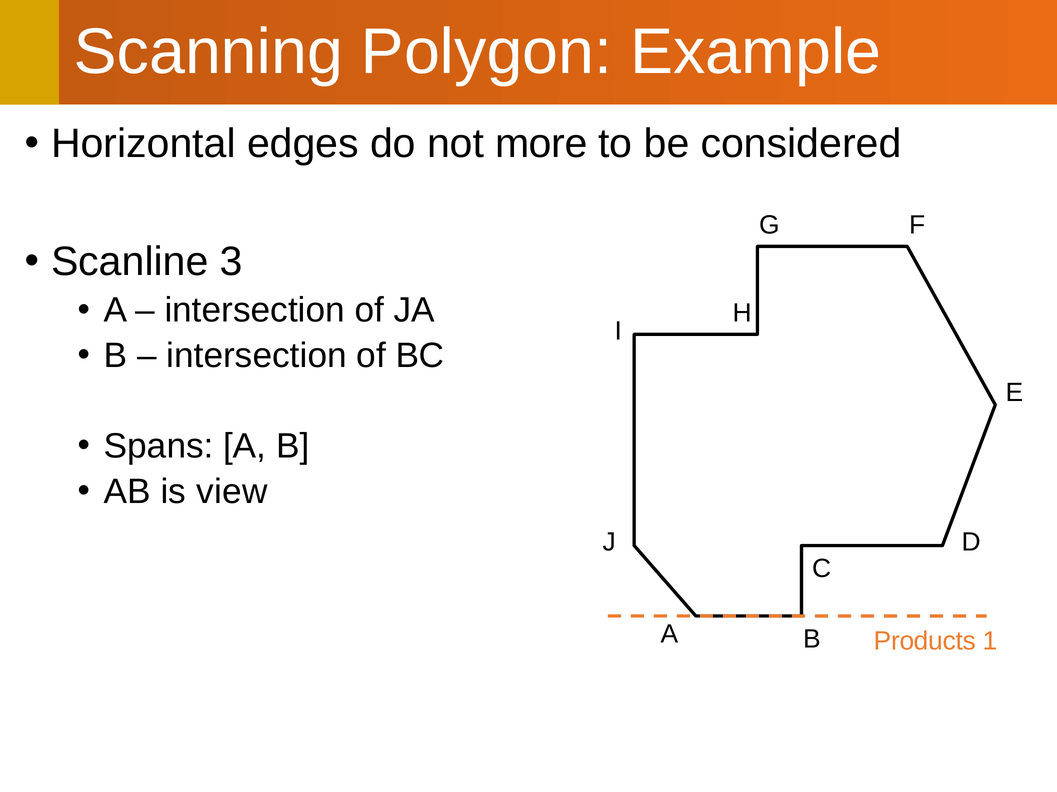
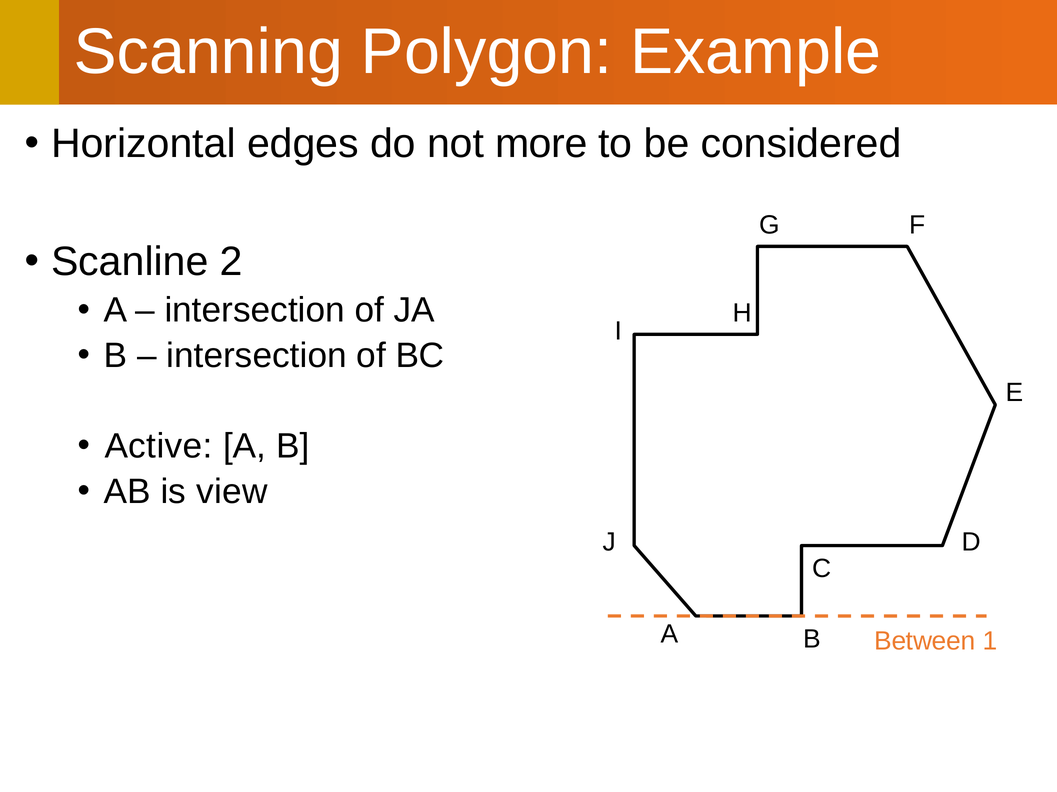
3: 3 -> 2
Spans: Spans -> Active
Products: Products -> Between
